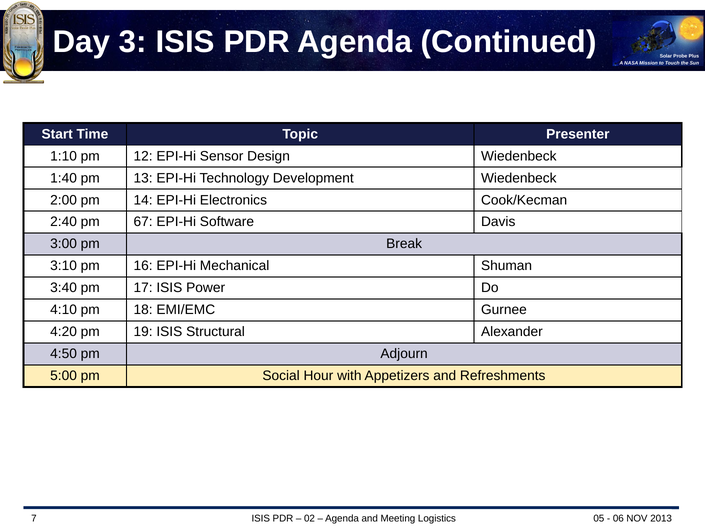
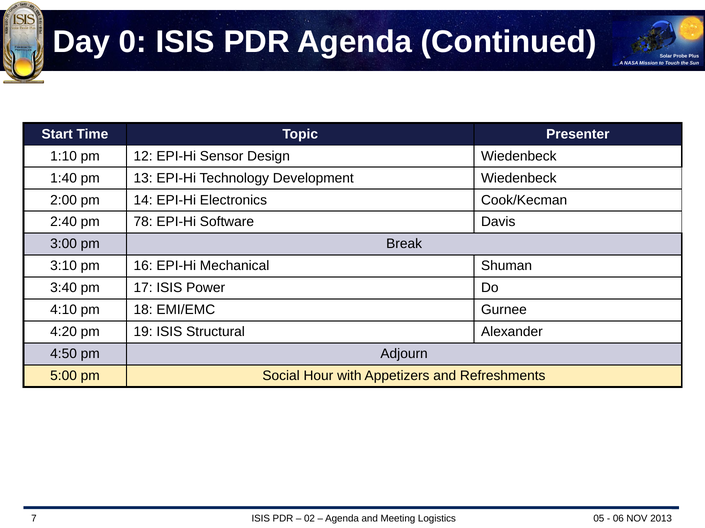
3: 3 -> 0
67: 67 -> 78
